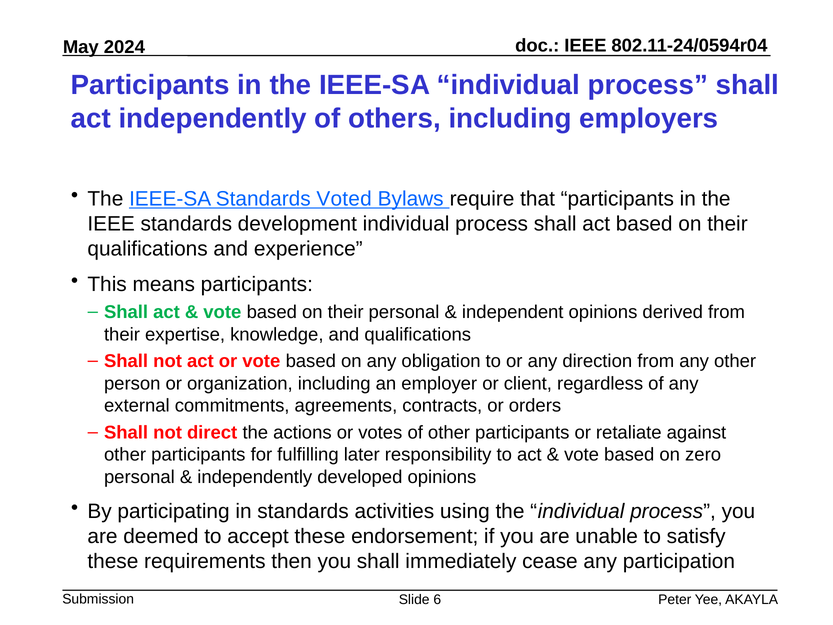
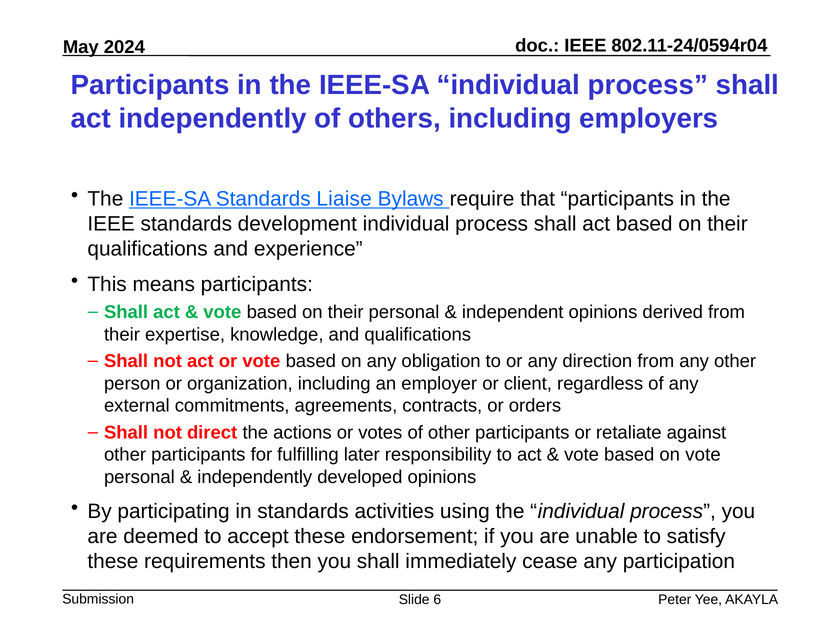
Voted: Voted -> Liaise
on zero: zero -> vote
